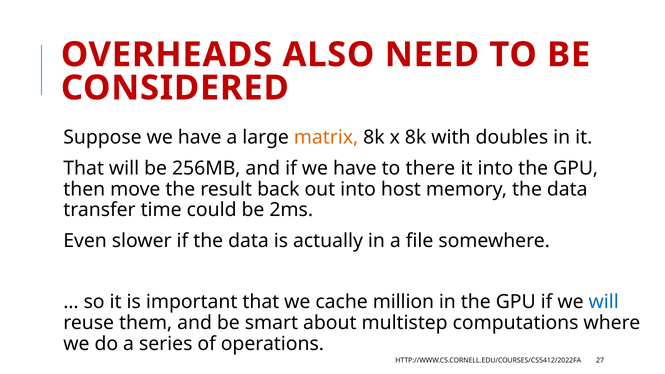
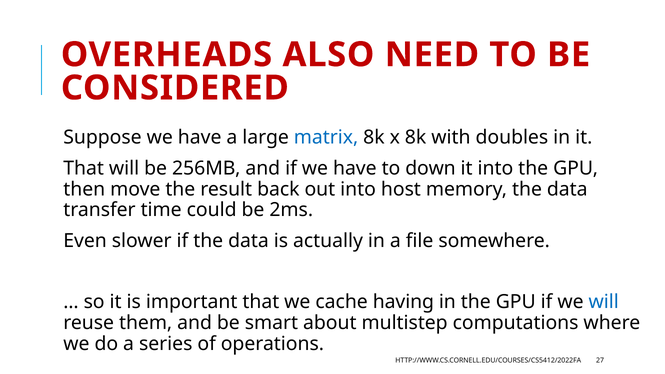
matrix colour: orange -> blue
there: there -> down
million: million -> having
